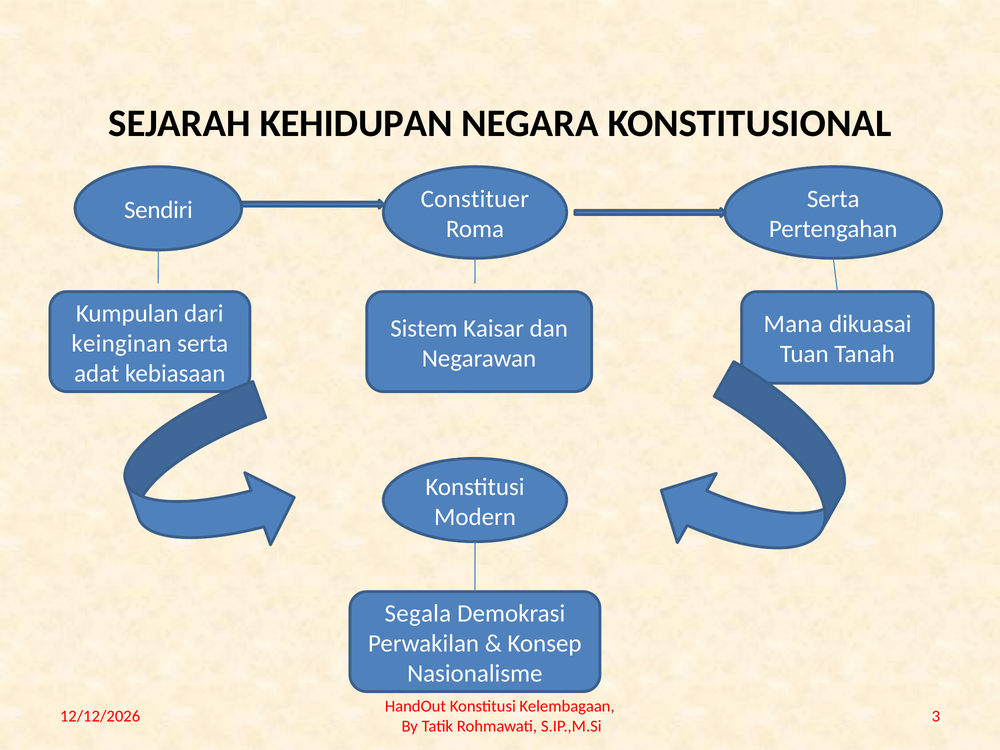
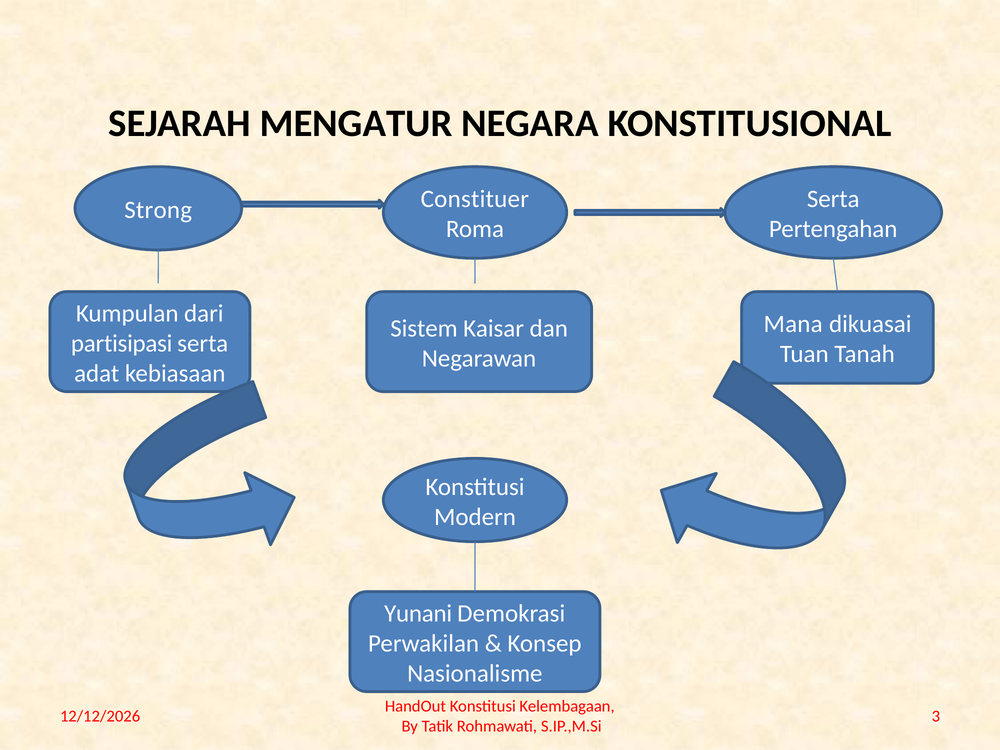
KEHIDUPAN: KEHIDUPAN -> MENGATUR
Sendiri: Sendiri -> Strong
keinginan: keinginan -> partisipasi
Segala: Segala -> Yunani
